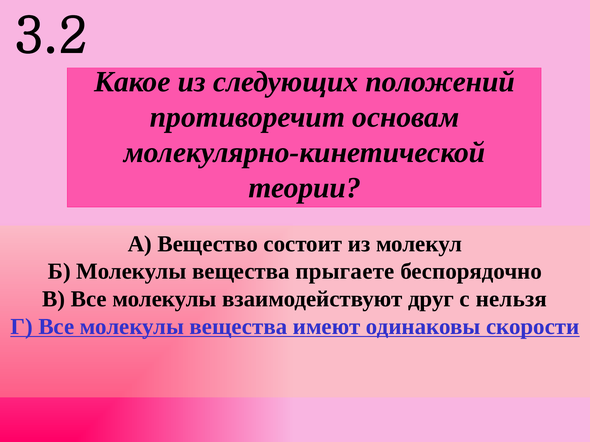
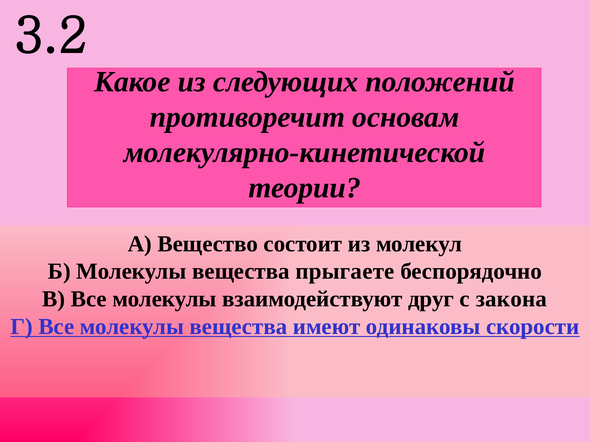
нельзя: нельзя -> закона
